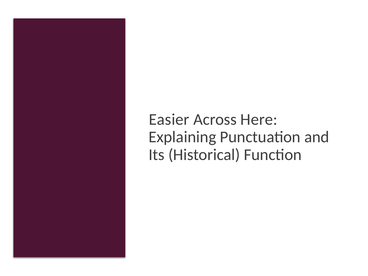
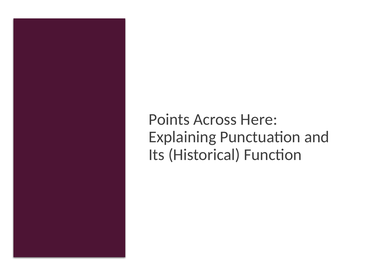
Easier: Easier -> Points
